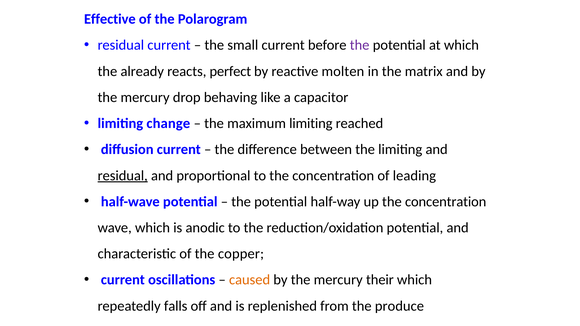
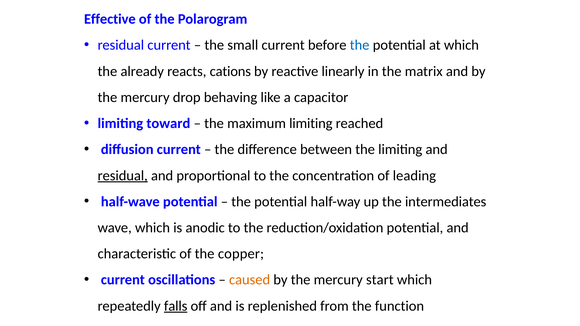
the at (360, 45) colour: purple -> blue
perfect: perfect -> cations
molten: molten -> linearly
change: change -> toward
up the concentration: concentration -> intermediates
their: their -> start
falls underline: none -> present
produce: produce -> function
